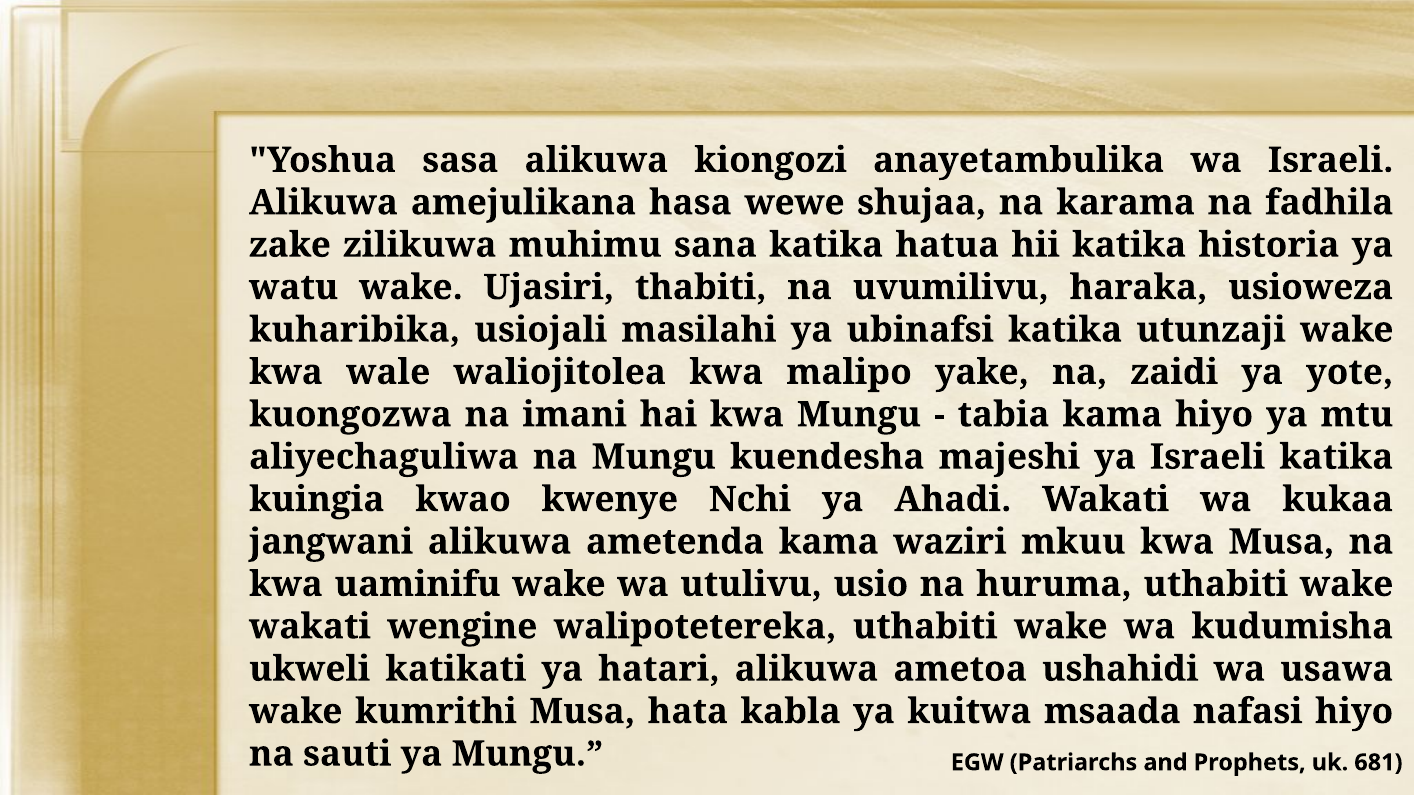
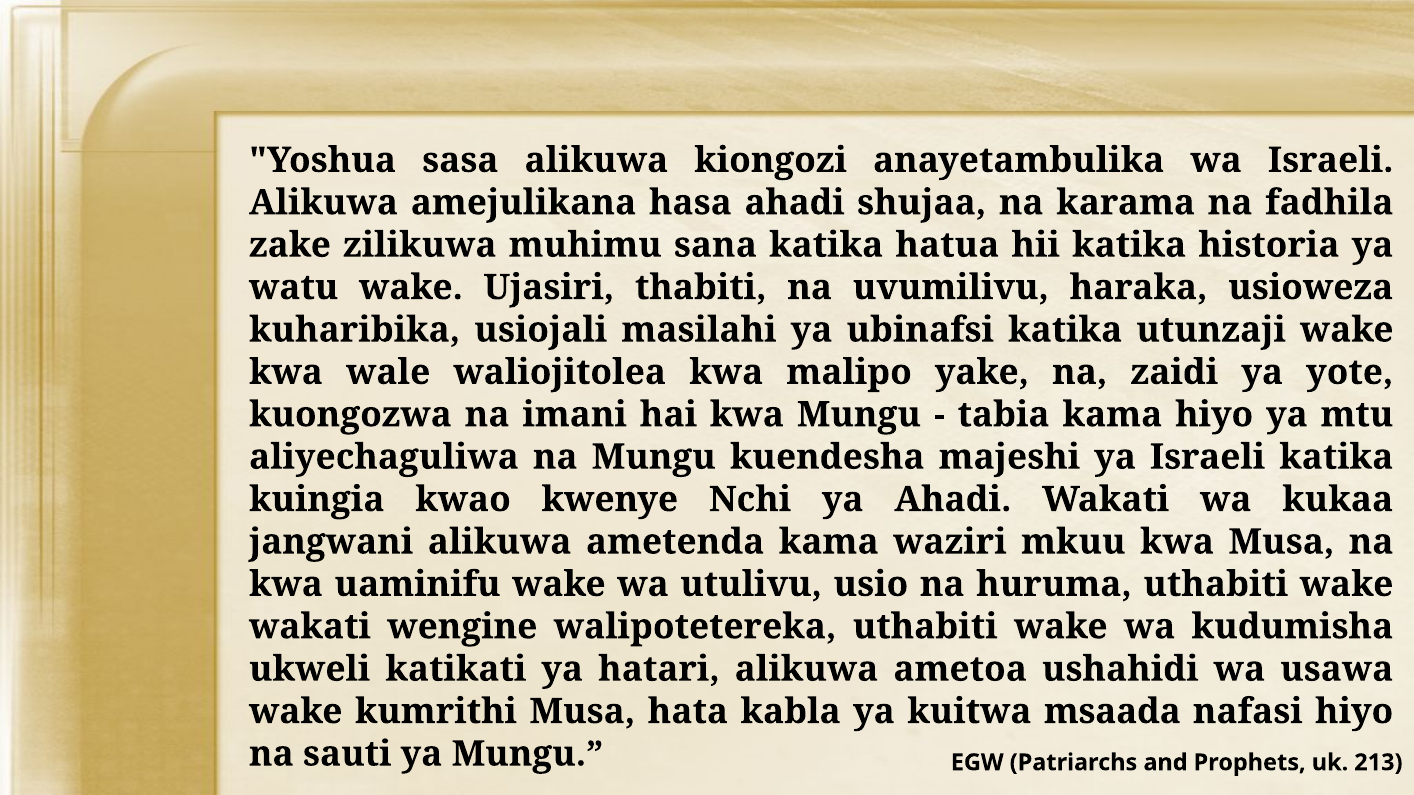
hasa wewe: wewe -> ahadi
681: 681 -> 213
